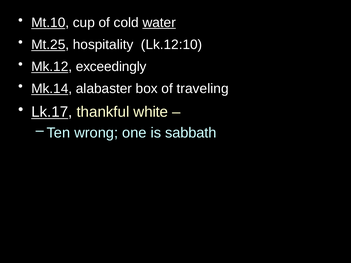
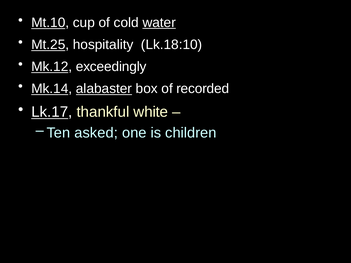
Lk.12:10: Lk.12:10 -> Lk.18:10
alabaster underline: none -> present
traveling: traveling -> recorded
wrong: wrong -> asked
sabbath: sabbath -> children
